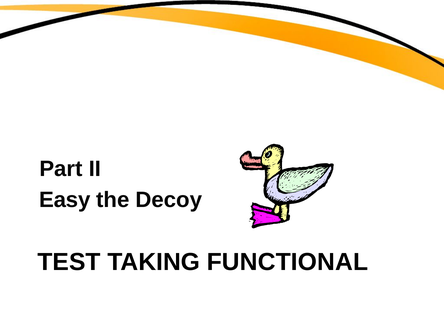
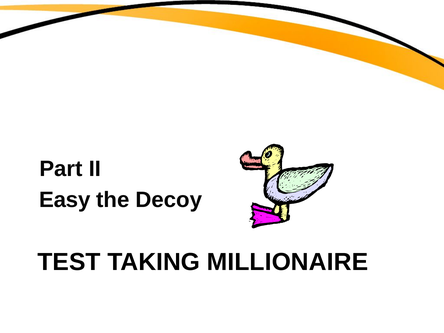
FUNCTIONAL: FUNCTIONAL -> MILLIONAIRE
